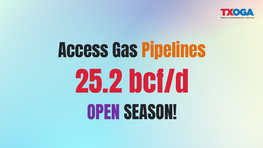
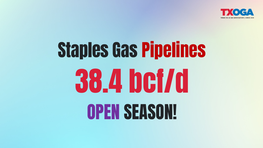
Access: Access -> Staples
Pipelines colour: orange -> red
25.2: 25.2 -> 38.4
